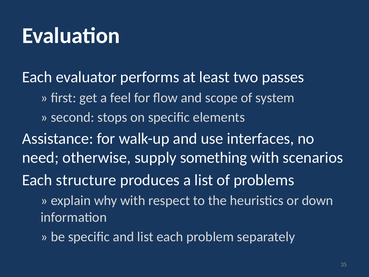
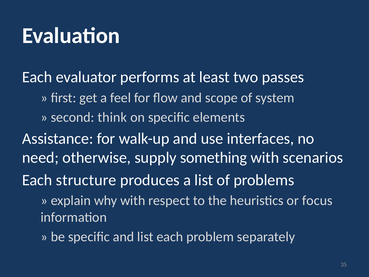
stops: stops -> think
down: down -> focus
